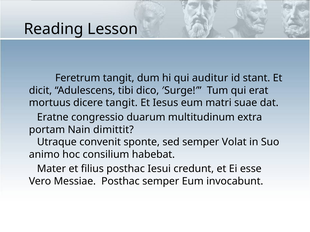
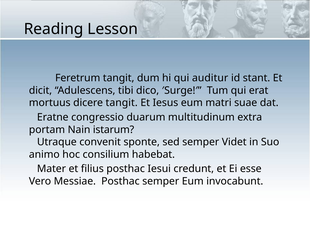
dimittit: dimittit -> istarum
Volat: Volat -> Videt
